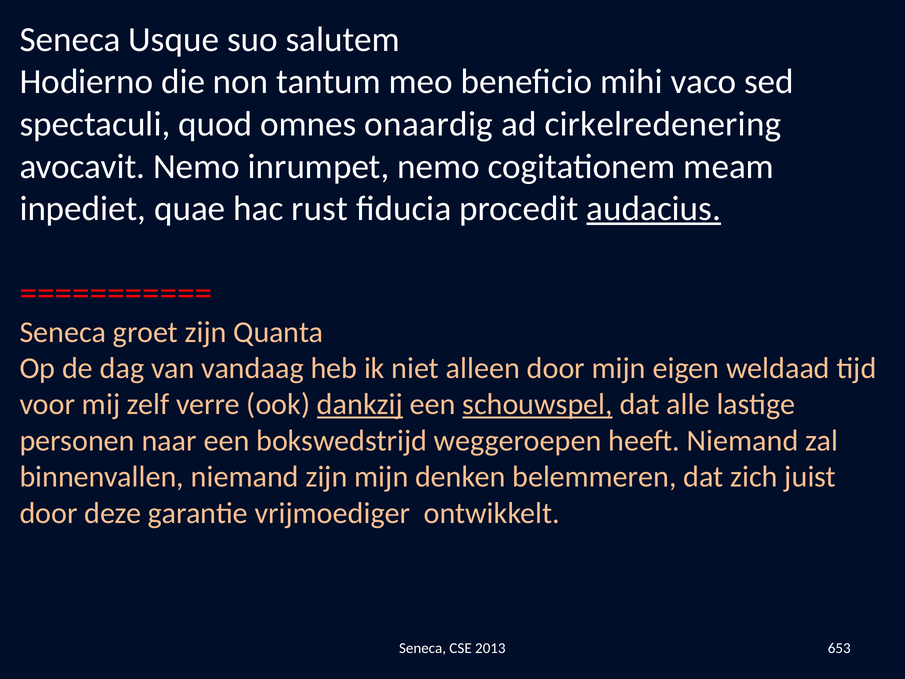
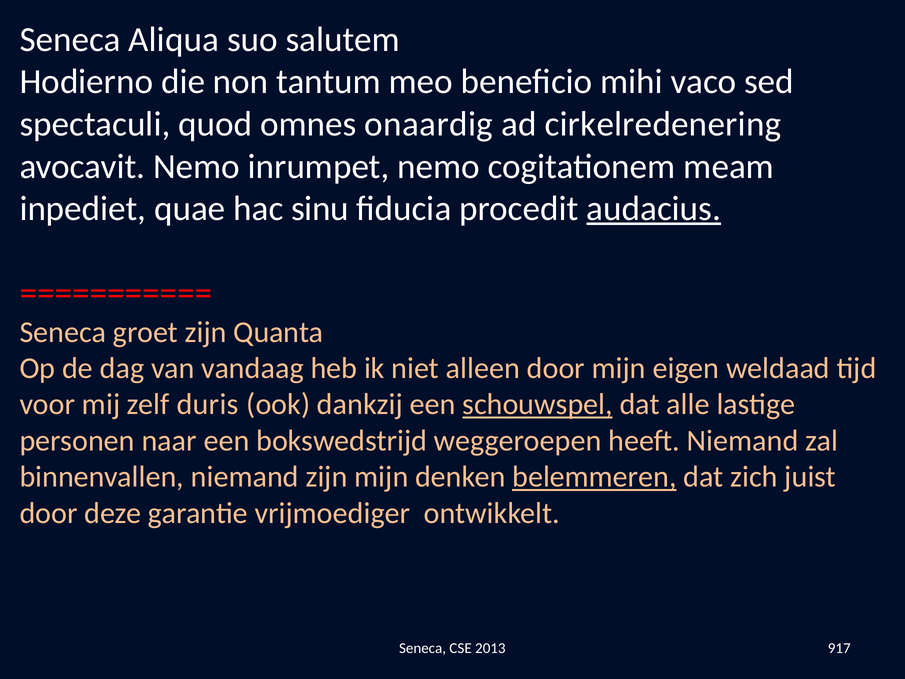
Usque: Usque -> Aliqua
rust: rust -> sinu
verre: verre -> duris
dankzij underline: present -> none
belemmeren underline: none -> present
653: 653 -> 917
